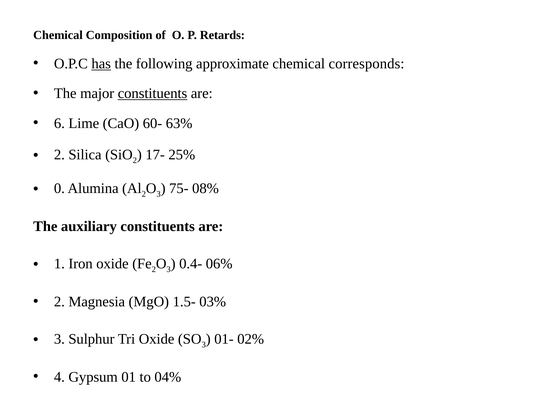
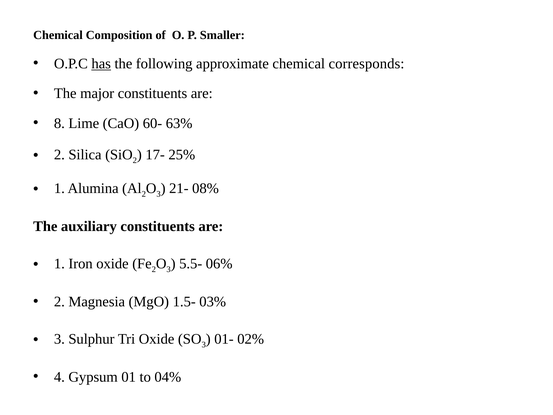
Retards: Retards -> Smaller
constituents at (152, 93) underline: present -> none
6: 6 -> 8
0 at (59, 188): 0 -> 1
75-: 75- -> 21-
0.4-: 0.4- -> 5.5-
